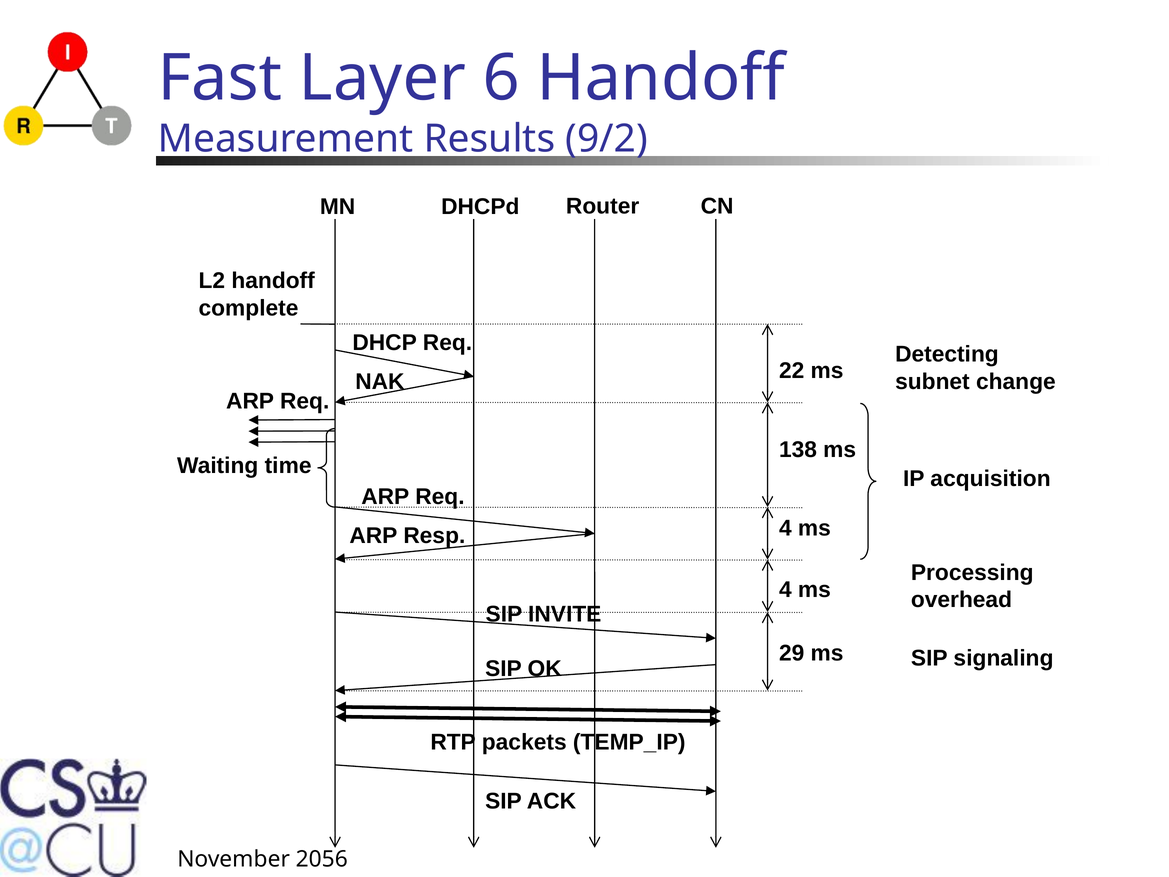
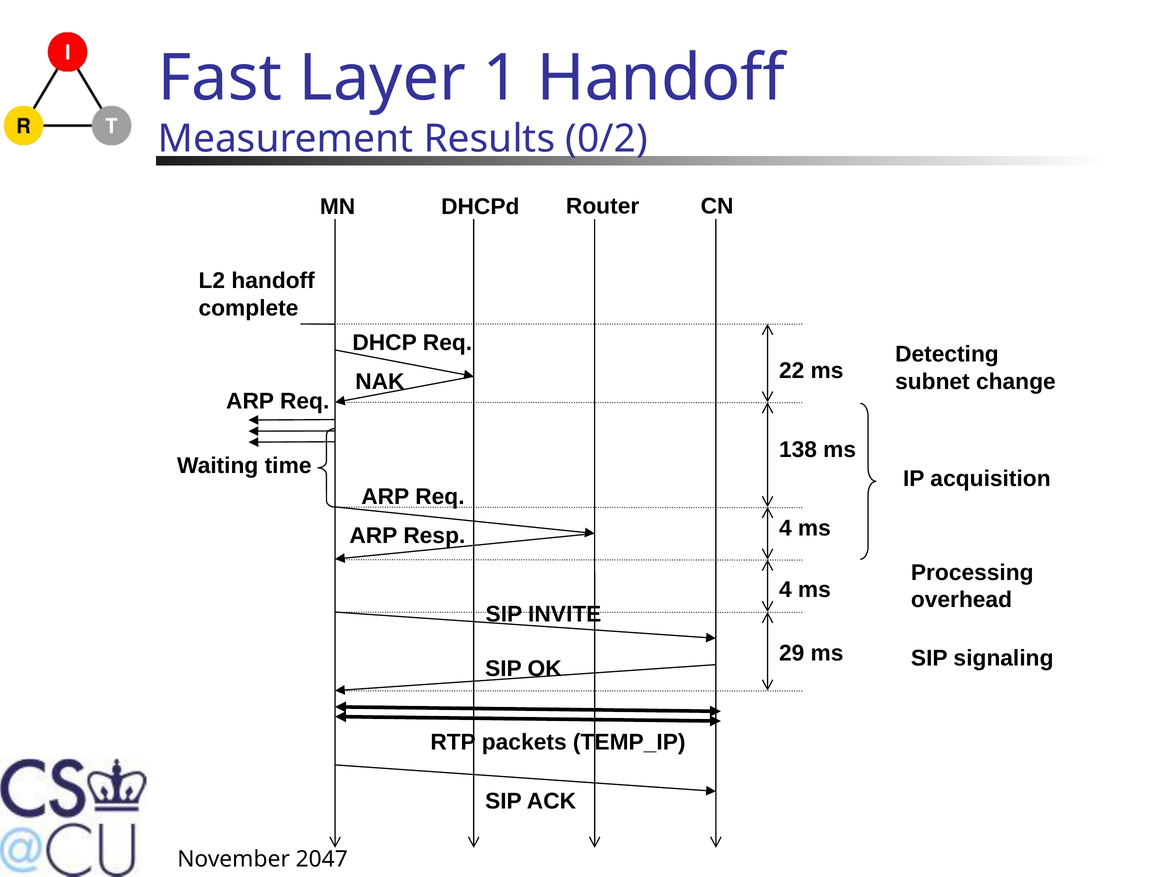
6: 6 -> 1
9/2: 9/2 -> 0/2
2056: 2056 -> 2047
